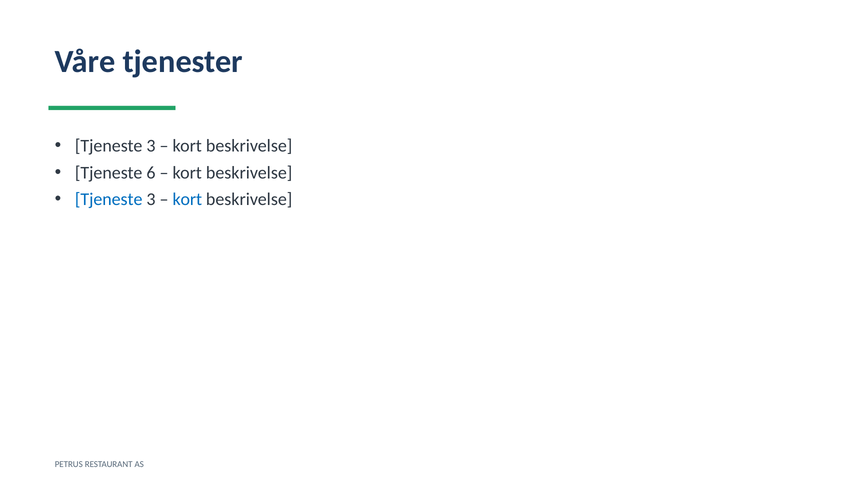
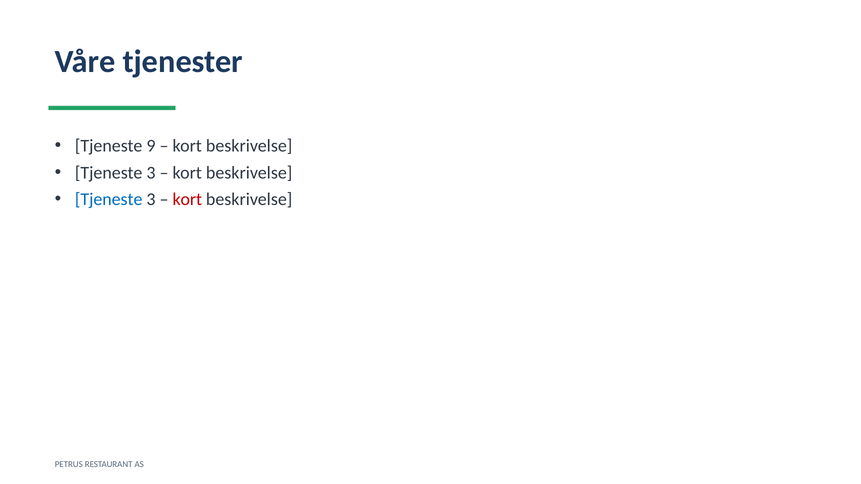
3 at (151, 146): 3 -> 9
6 at (151, 173): 6 -> 3
kort at (187, 200) colour: blue -> red
